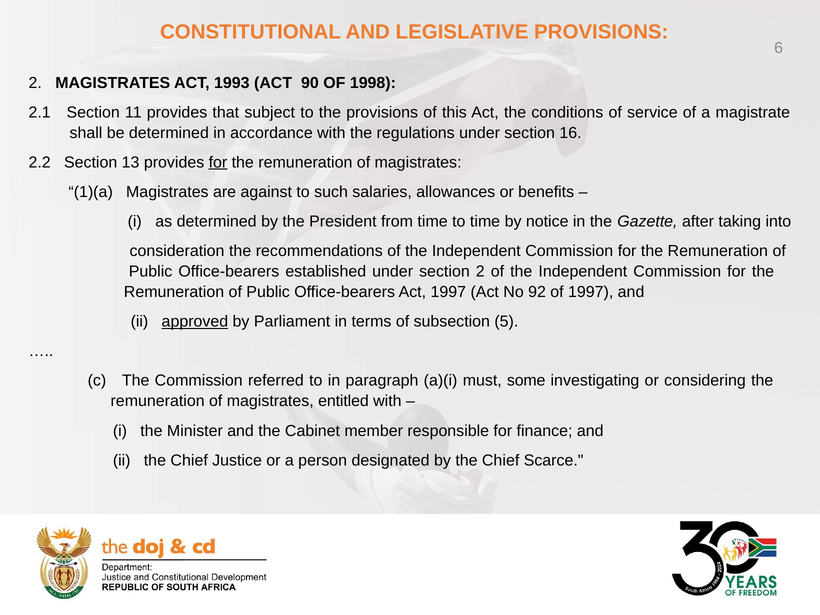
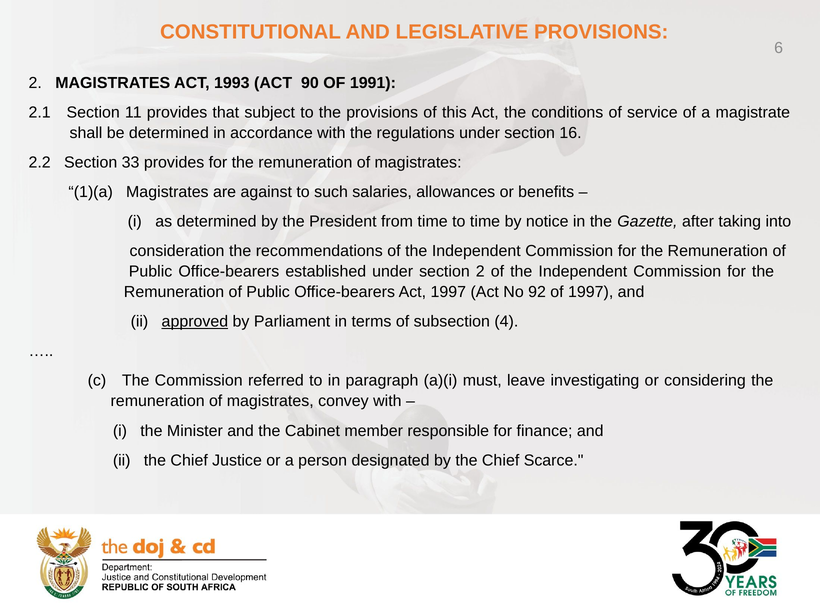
1998: 1998 -> 1991
13: 13 -> 33
for at (218, 162) underline: present -> none
5: 5 -> 4
some: some -> leave
entitled: entitled -> convey
